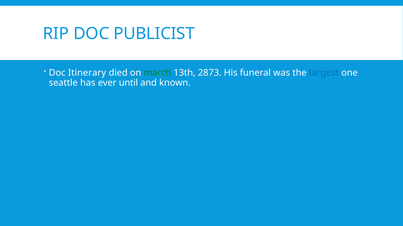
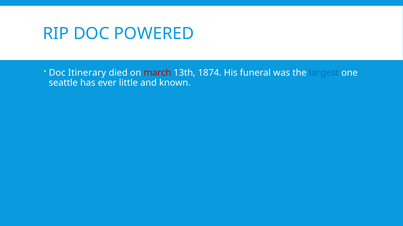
PUBLICIST: PUBLICIST -> POWERED
march colour: green -> red
2873: 2873 -> 1874
until: until -> little
